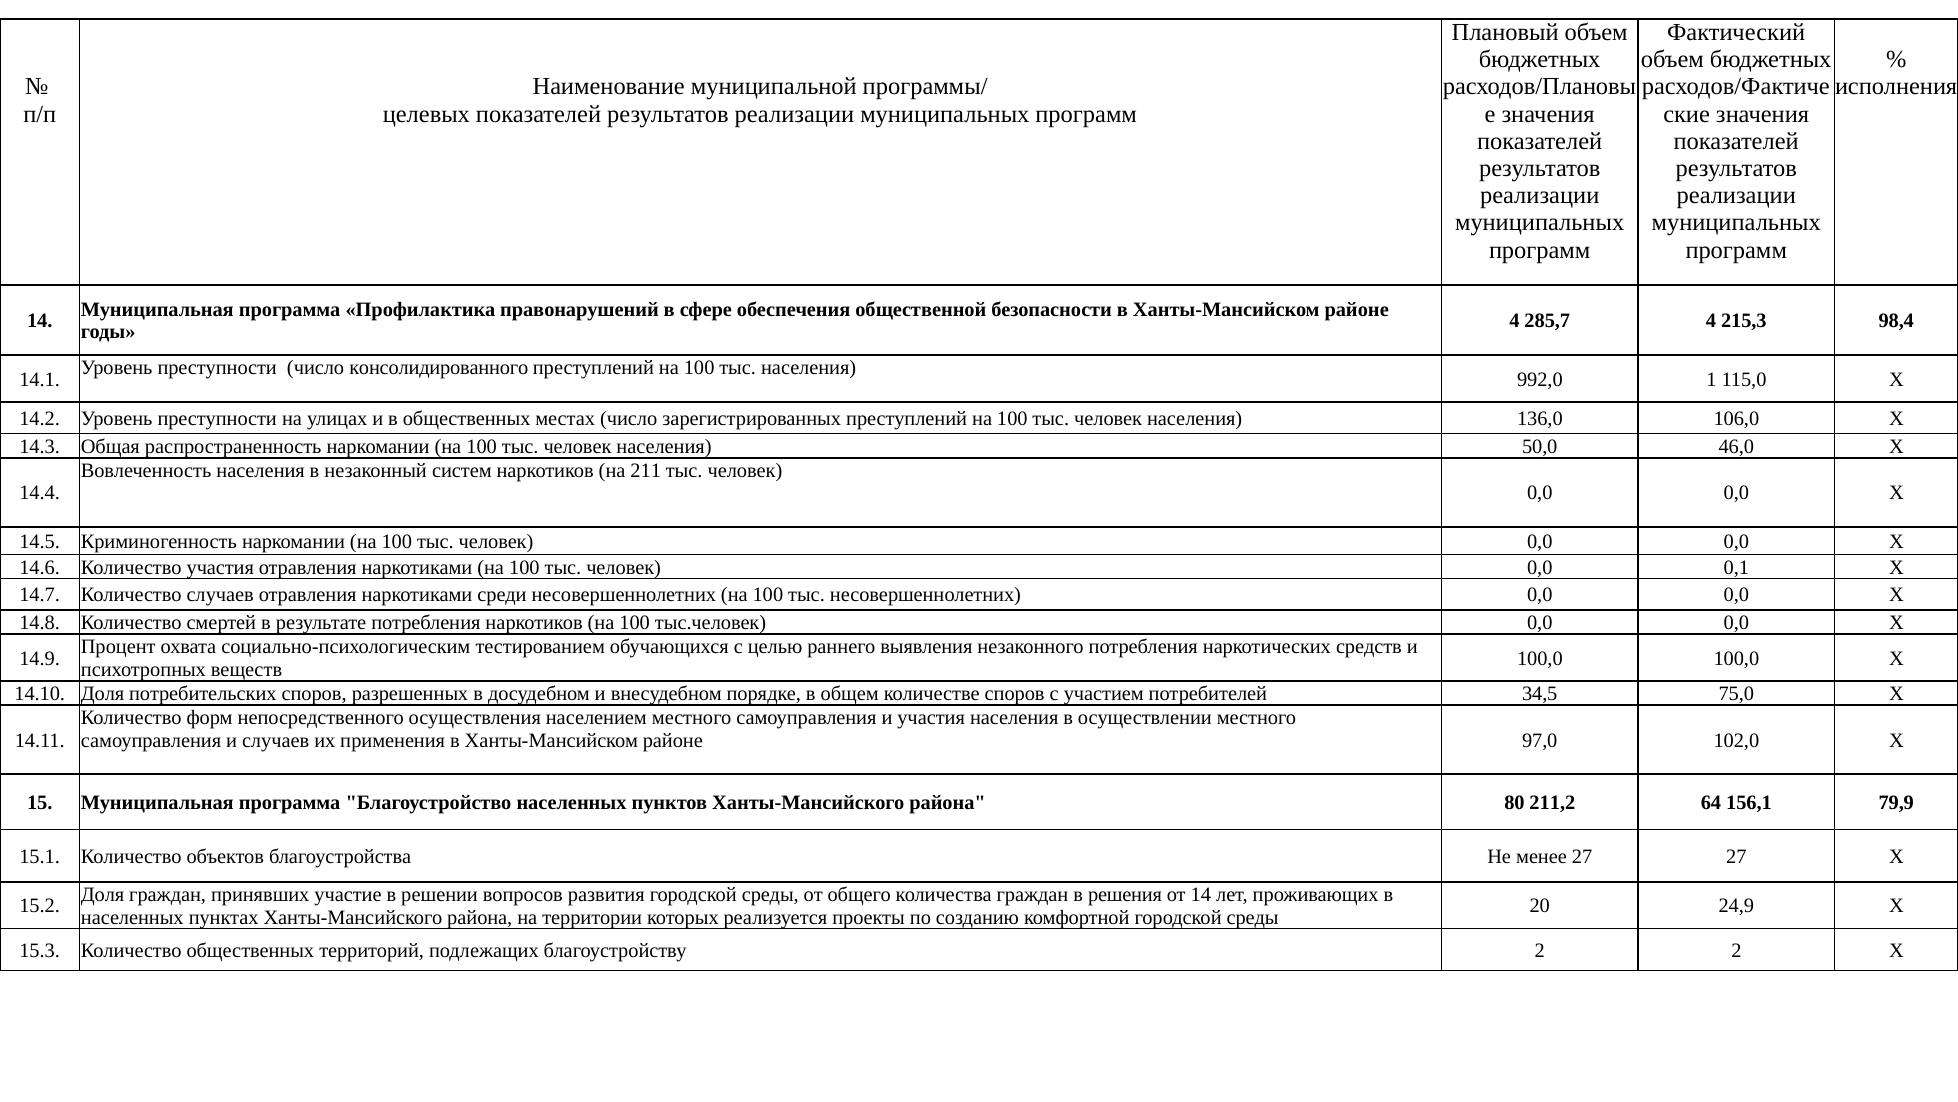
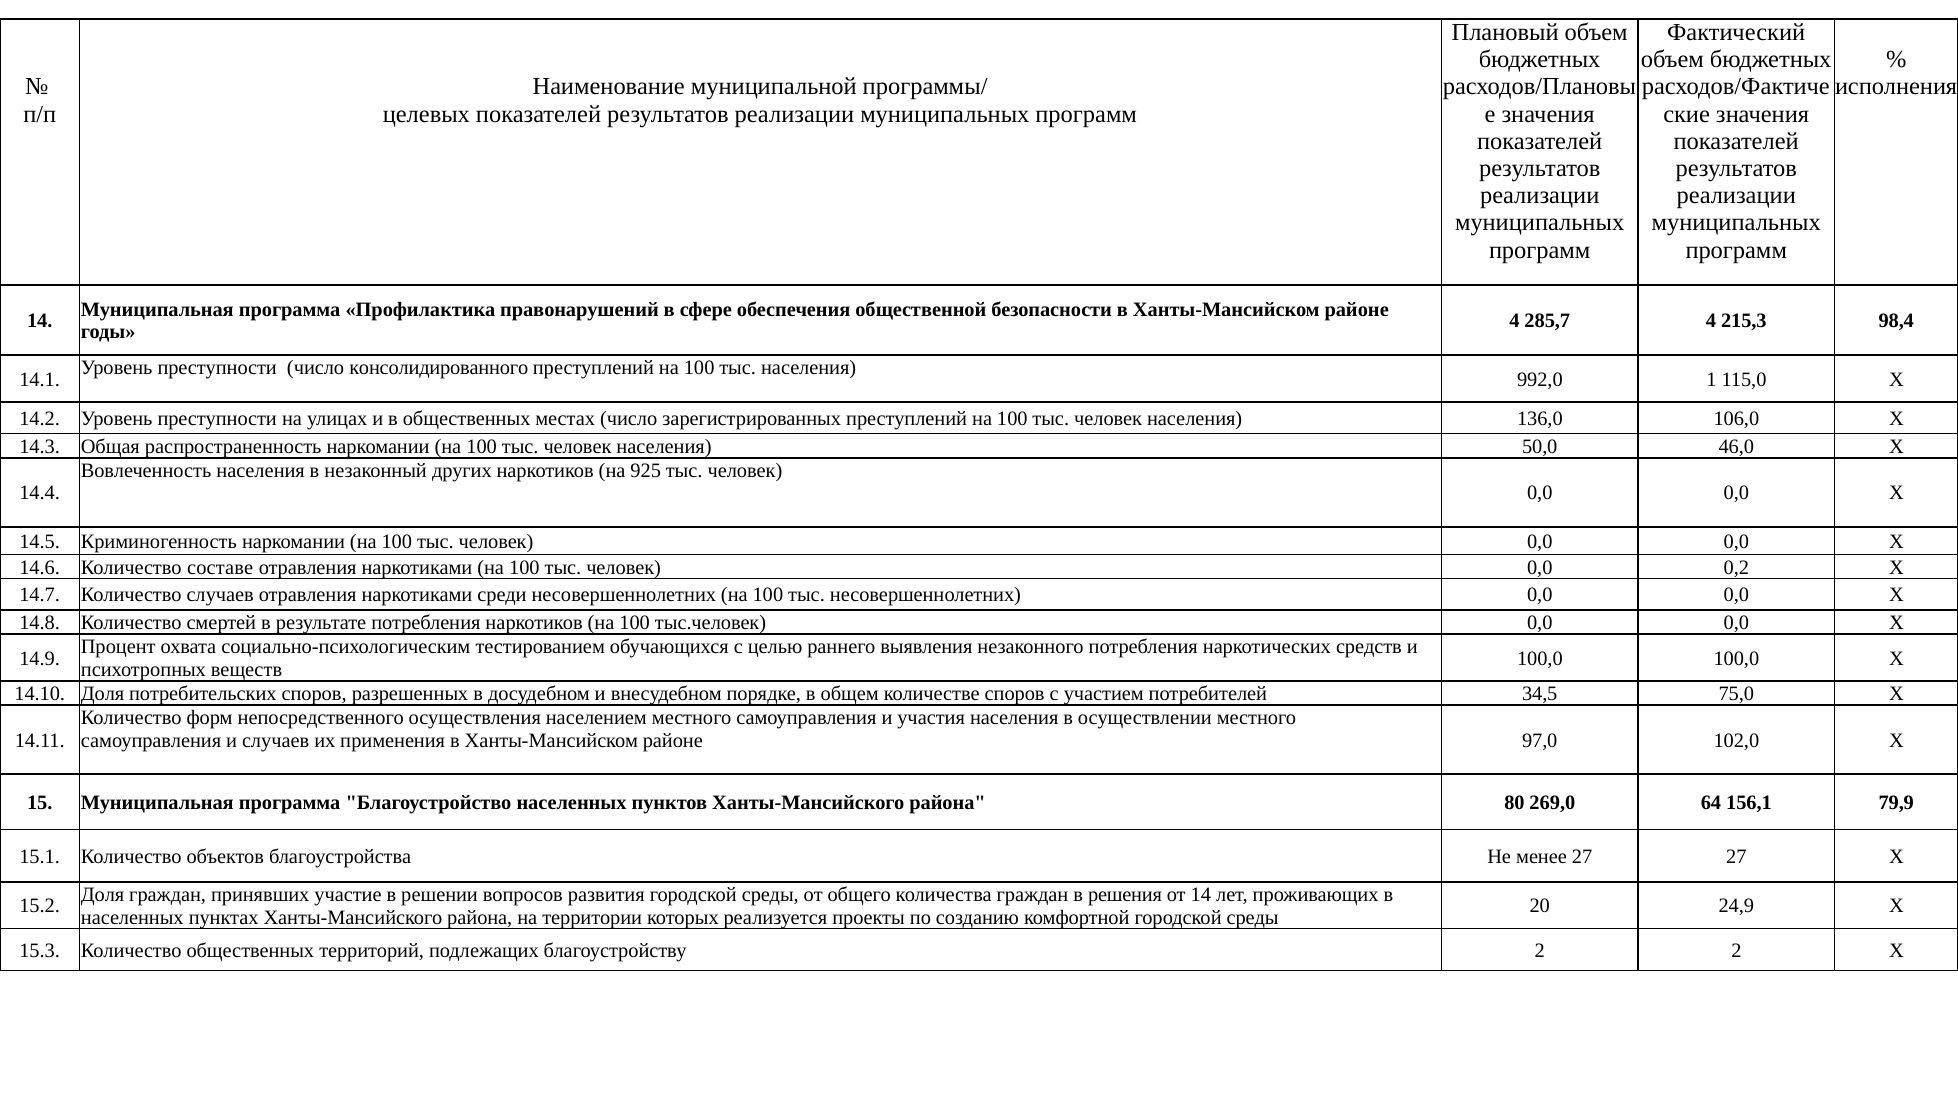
систем: систем -> других
211: 211 -> 925
Количество участия: участия -> составе
0,1: 0,1 -> 0,2
211,2: 211,2 -> 269,0
